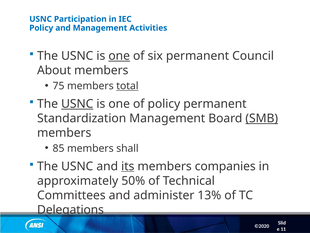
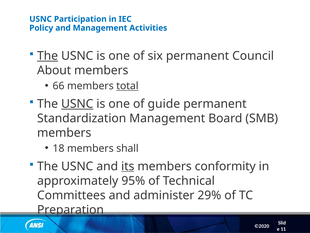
The at (48, 56) underline: none -> present
one at (119, 56) underline: present -> none
75: 75 -> 66
of policy: policy -> guide
SMB underline: present -> none
85: 85 -> 18
companies: companies -> conformity
50%: 50% -> 95%
13%: 13% -> 29%
Delegations: Delegations -> Preparation
